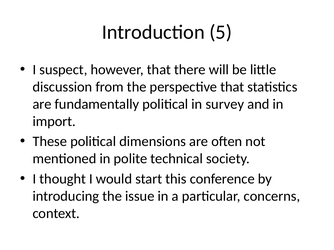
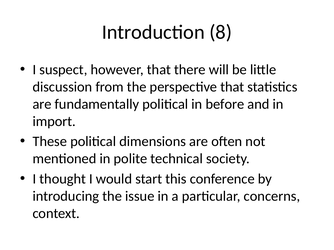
5: 5 -> 8
survey: survey -> before
